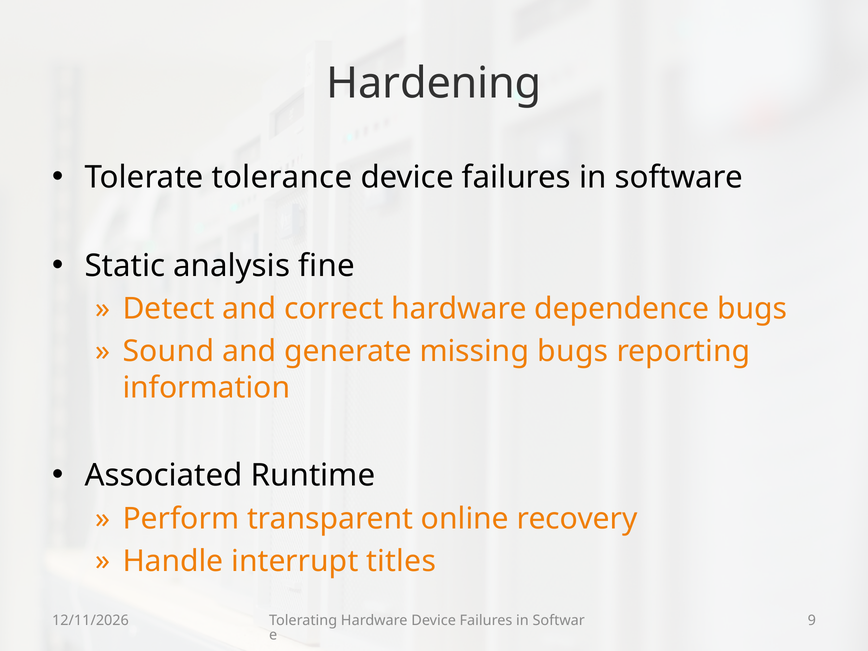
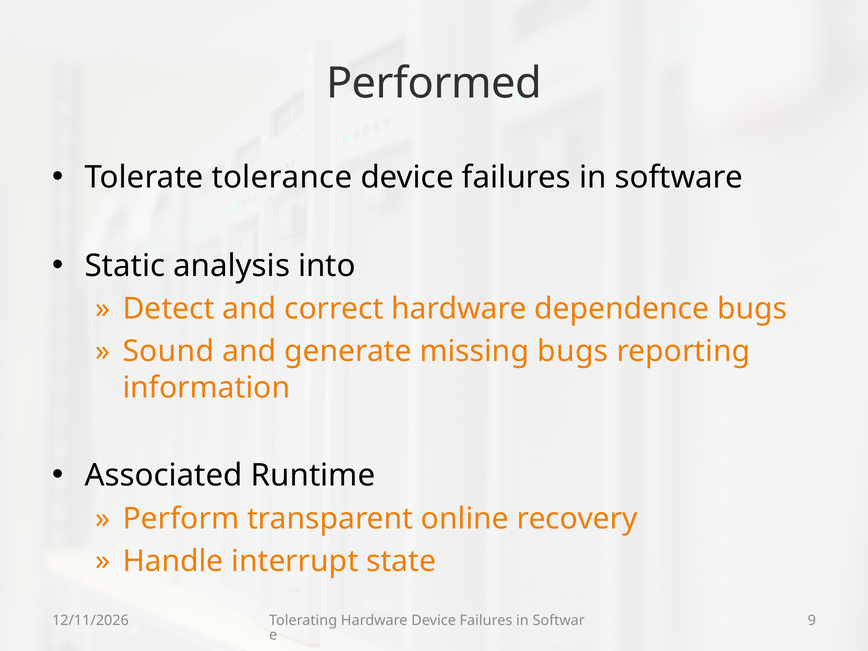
Hardening: Hardening -> Performed
fine: fine -> into
titles: titles -> state
